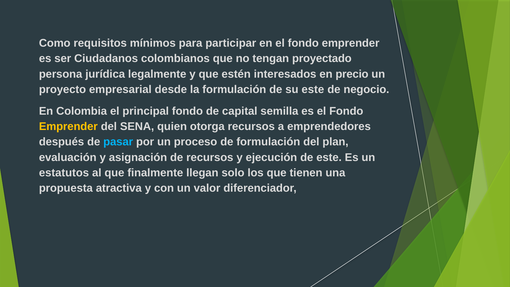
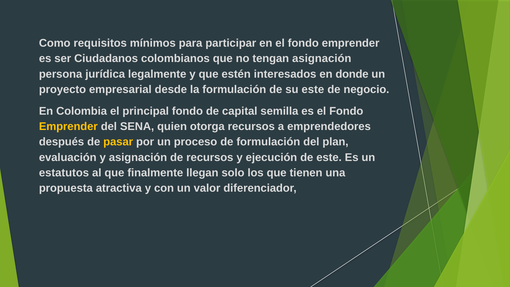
tengan proyectado: proyectado -> asignación
precio: precio -> donde
pasar colour: light blue -> yellow
